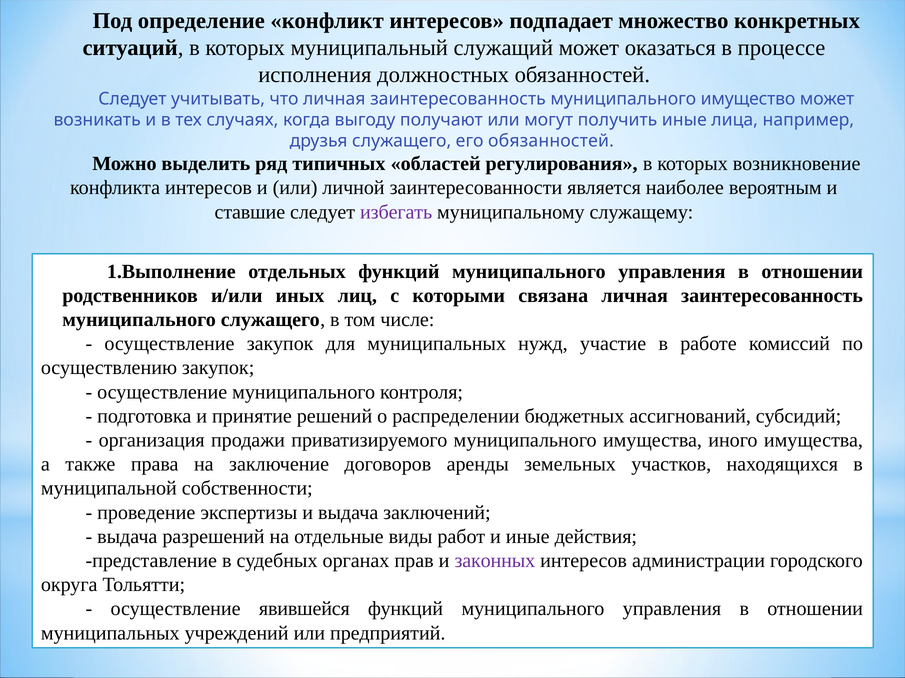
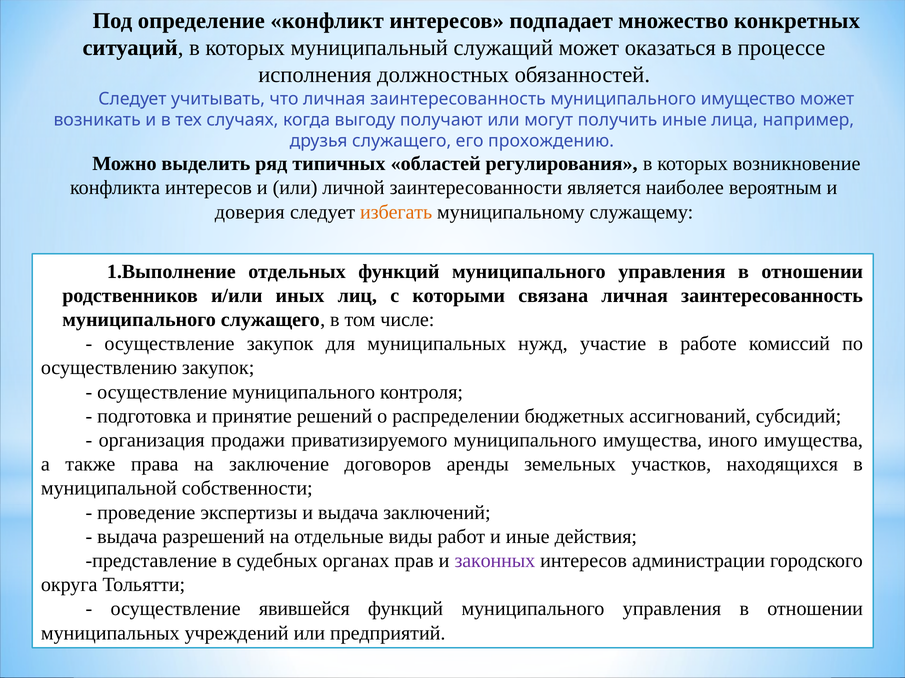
его обязанностей: обязанностей -> прохождению
ставшие: ставшие -> доверия
избегать colour: purple -> orange
